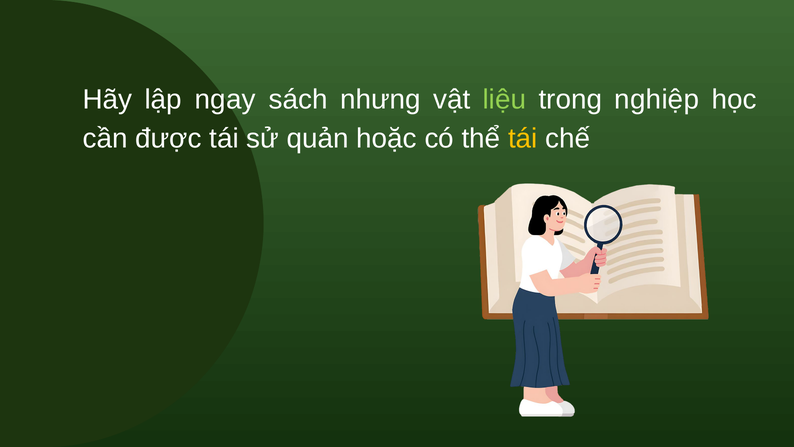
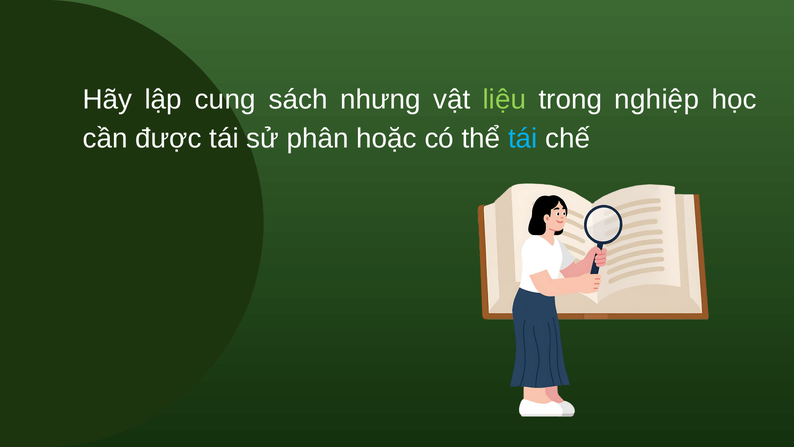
ngay: ngay -> cung
quản: quản -> phân
tái at (523, 139) colour: yellow -> light blue
